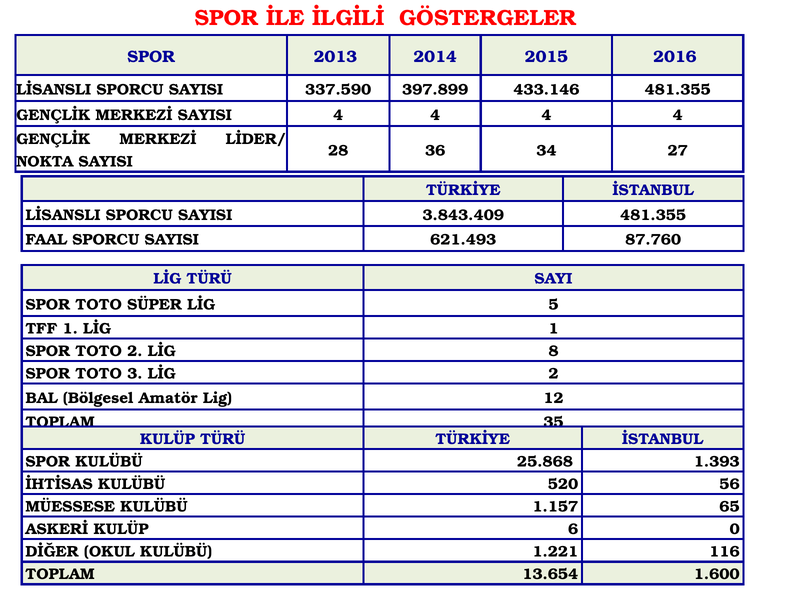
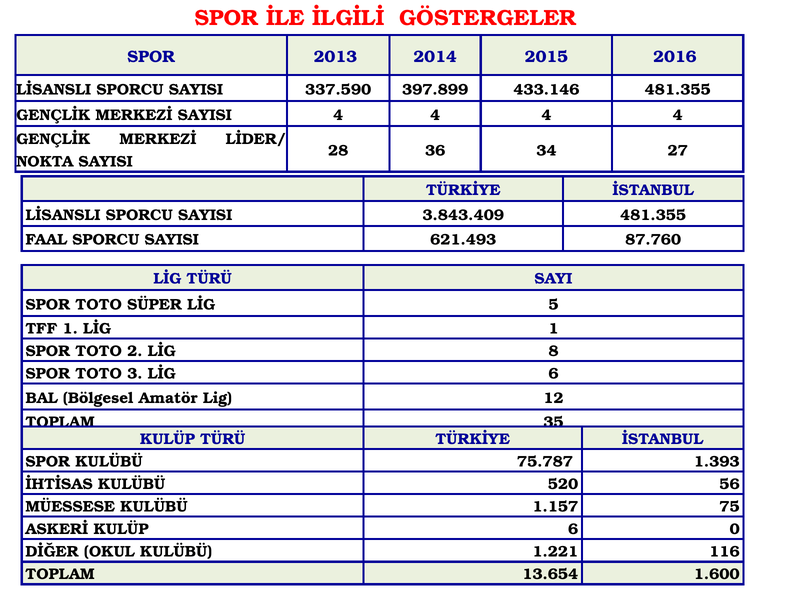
LİG 2: 2 -> 6
25.868: 25.868 -> 75.787
65: 65 -> 75
